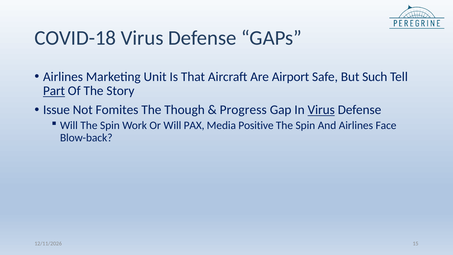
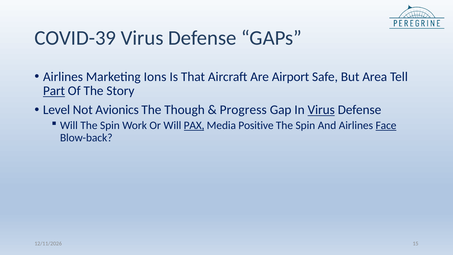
COVID-18: COVID-18 -> COVID-39
Unit: Unit -> Ions
Such: Such -> Area
Issue: Issue -> Level
Fomites: Fomites -> Avionics
PAX underline: none -> present
Face underline: none -> present
